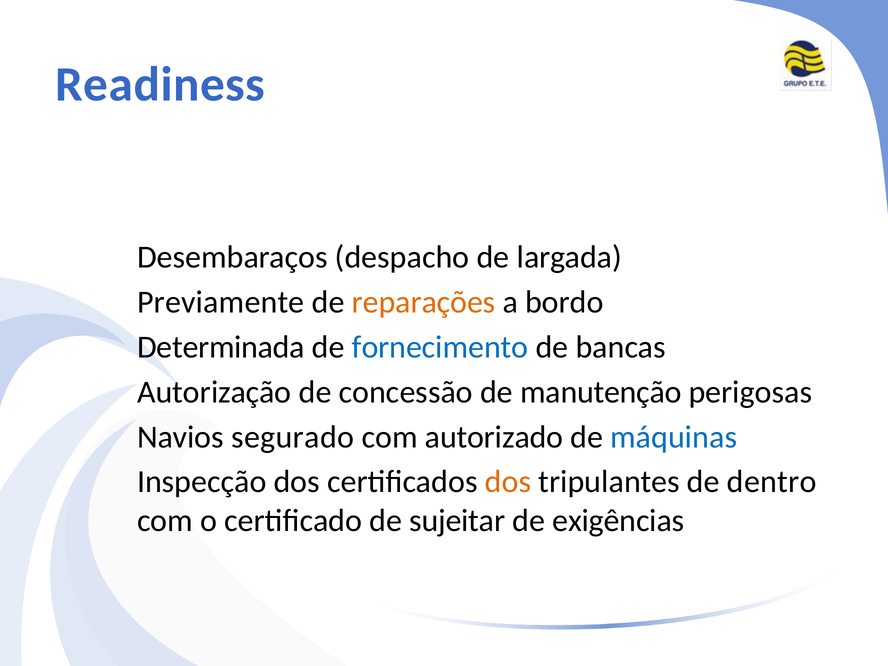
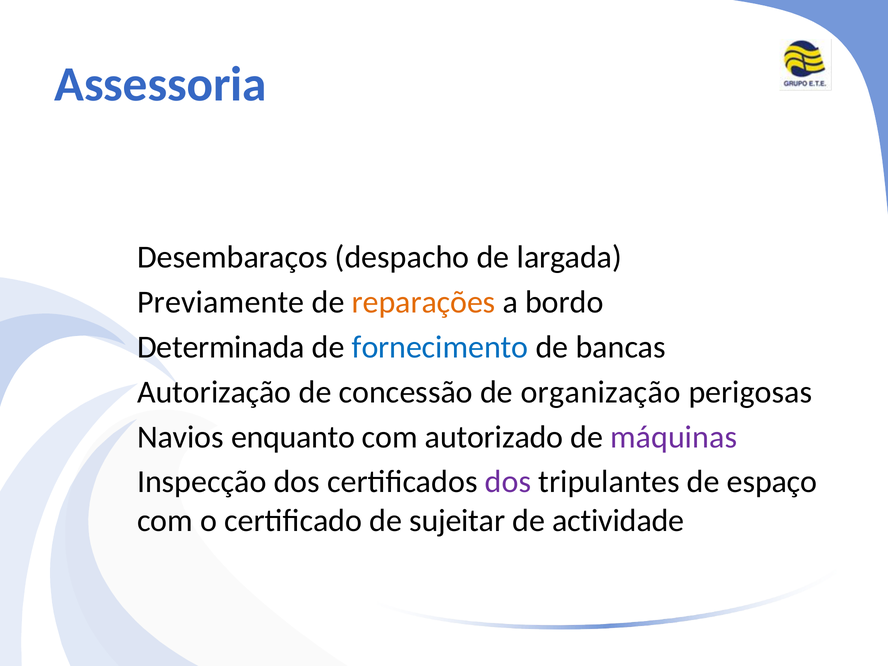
Readiness: Readiness -> Assessoria
manutenção: manutenção -> organização
segurado: segurado -> enquanto
máquinas colour: blue -> purple
dos at (508, 482) colour: orange -> purple
dentro: dentro -> espaço
exigências: exigências -> actividade
